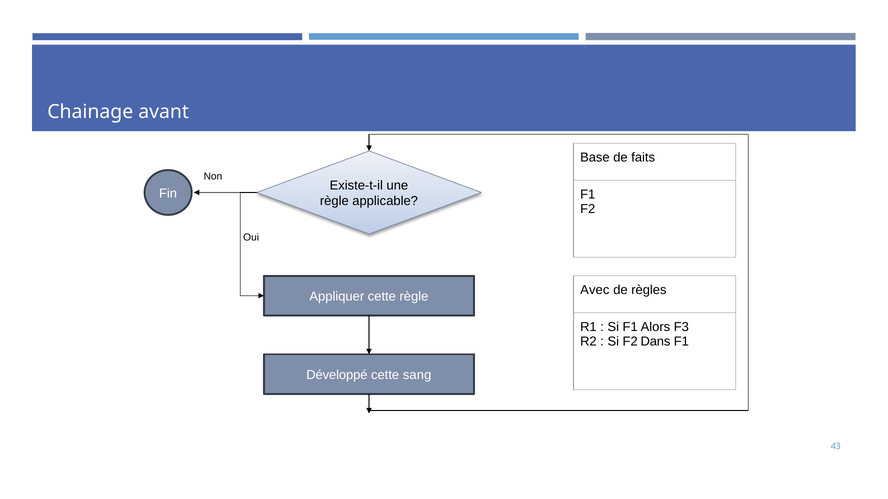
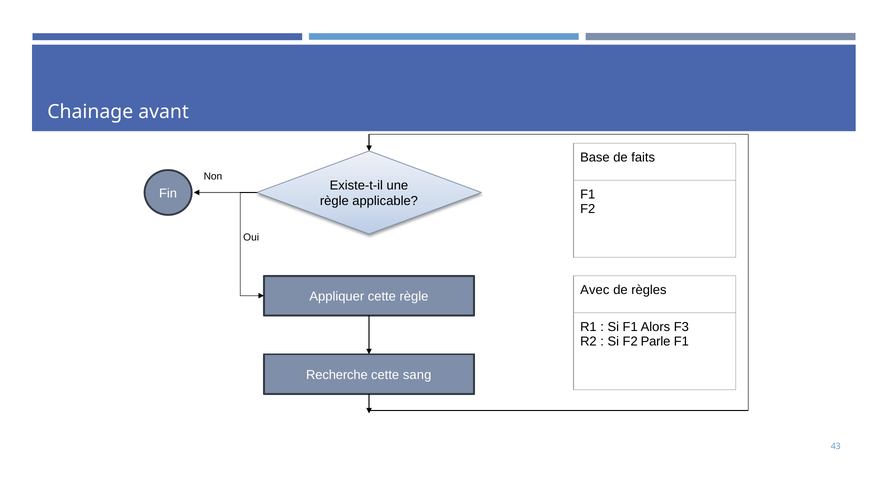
Dans: Dans -> Parle
Développé: Développé -> Recherche
